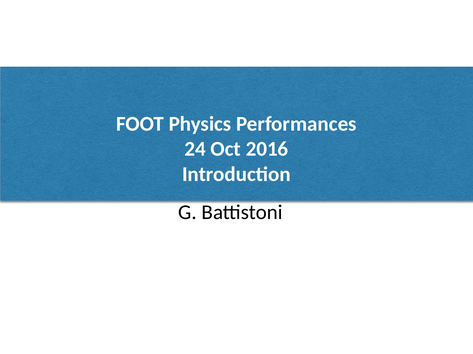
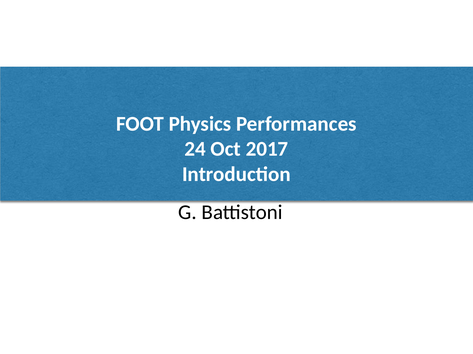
2016: 2016 -> 2017
